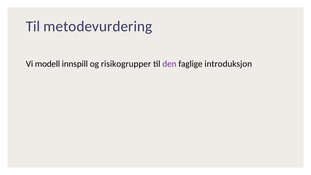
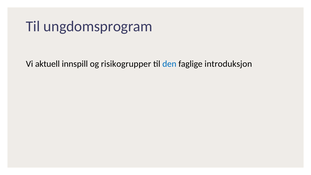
metodevurdering: metodevurdering -> ungdomsprogram
modell: modell -> aktuell
den colour: purple -> blue
